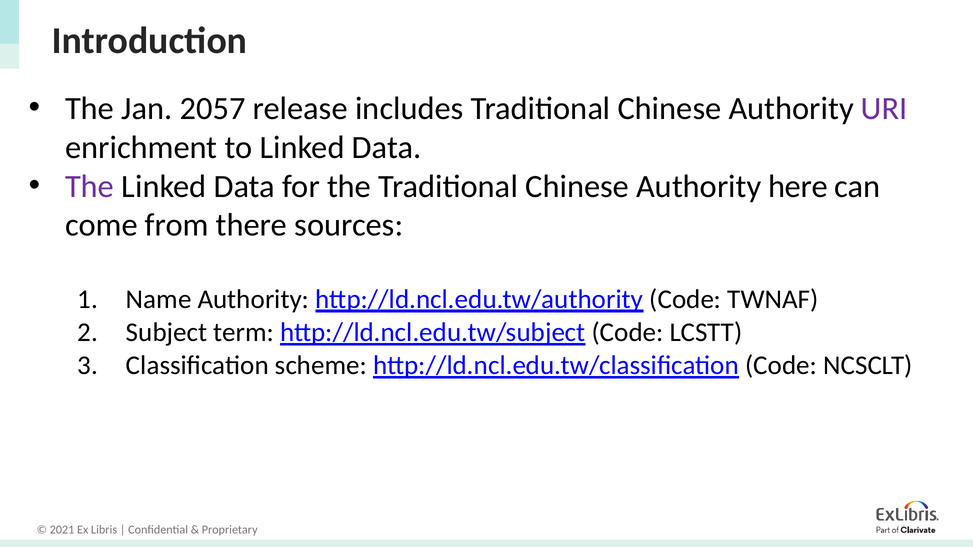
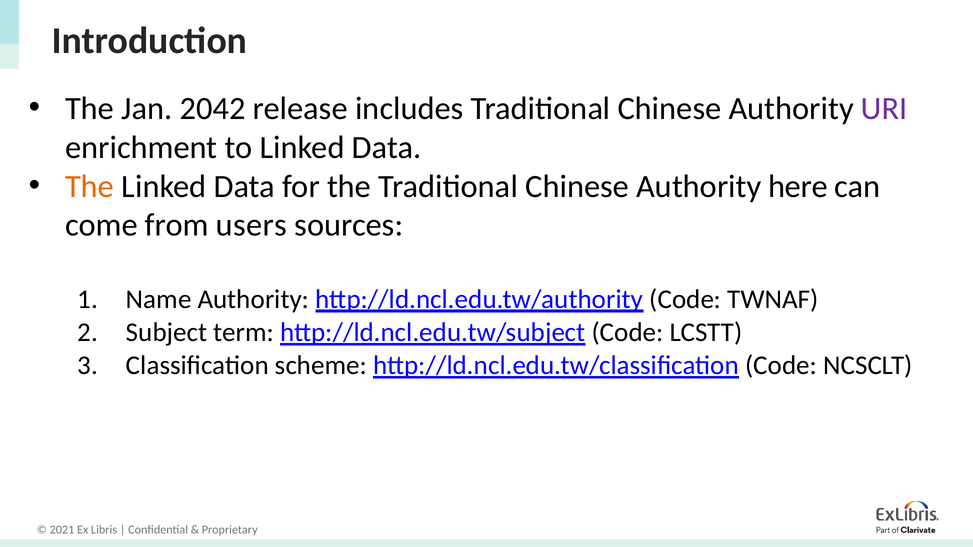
2057: 2057 -> 2042
The at (90, 186) colour: purple -> orange
there: there -> users
